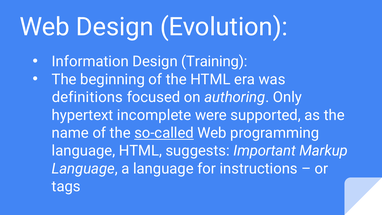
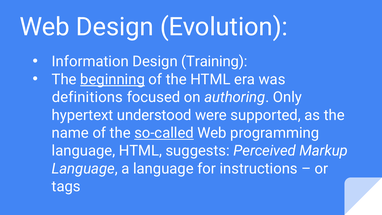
beginning underline: none -> present
incomplete: incomplete -> understood
Important: Important -> Perceived
